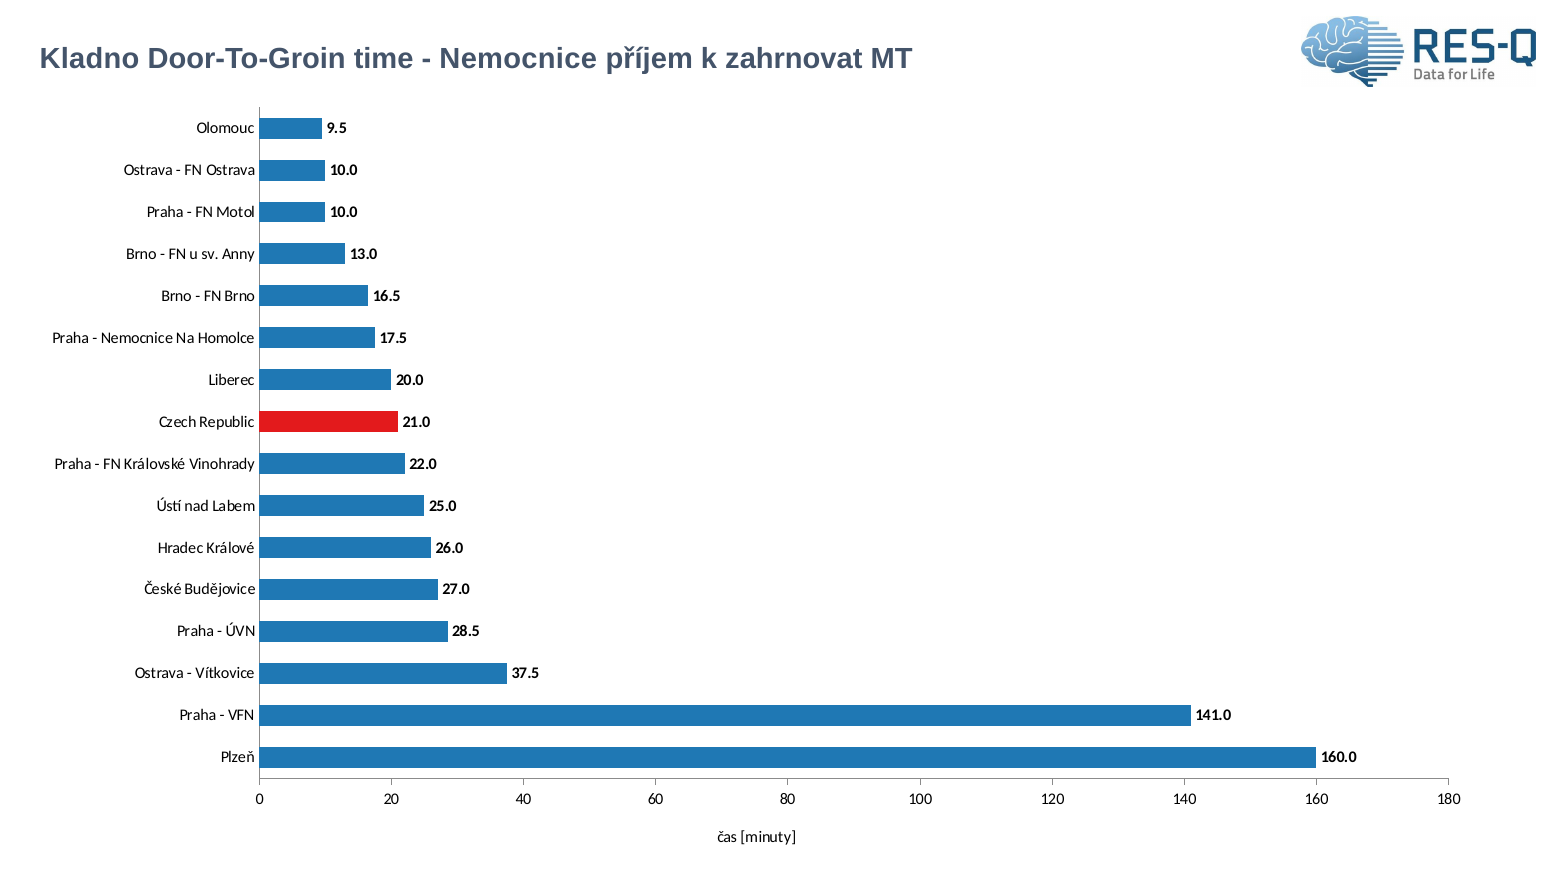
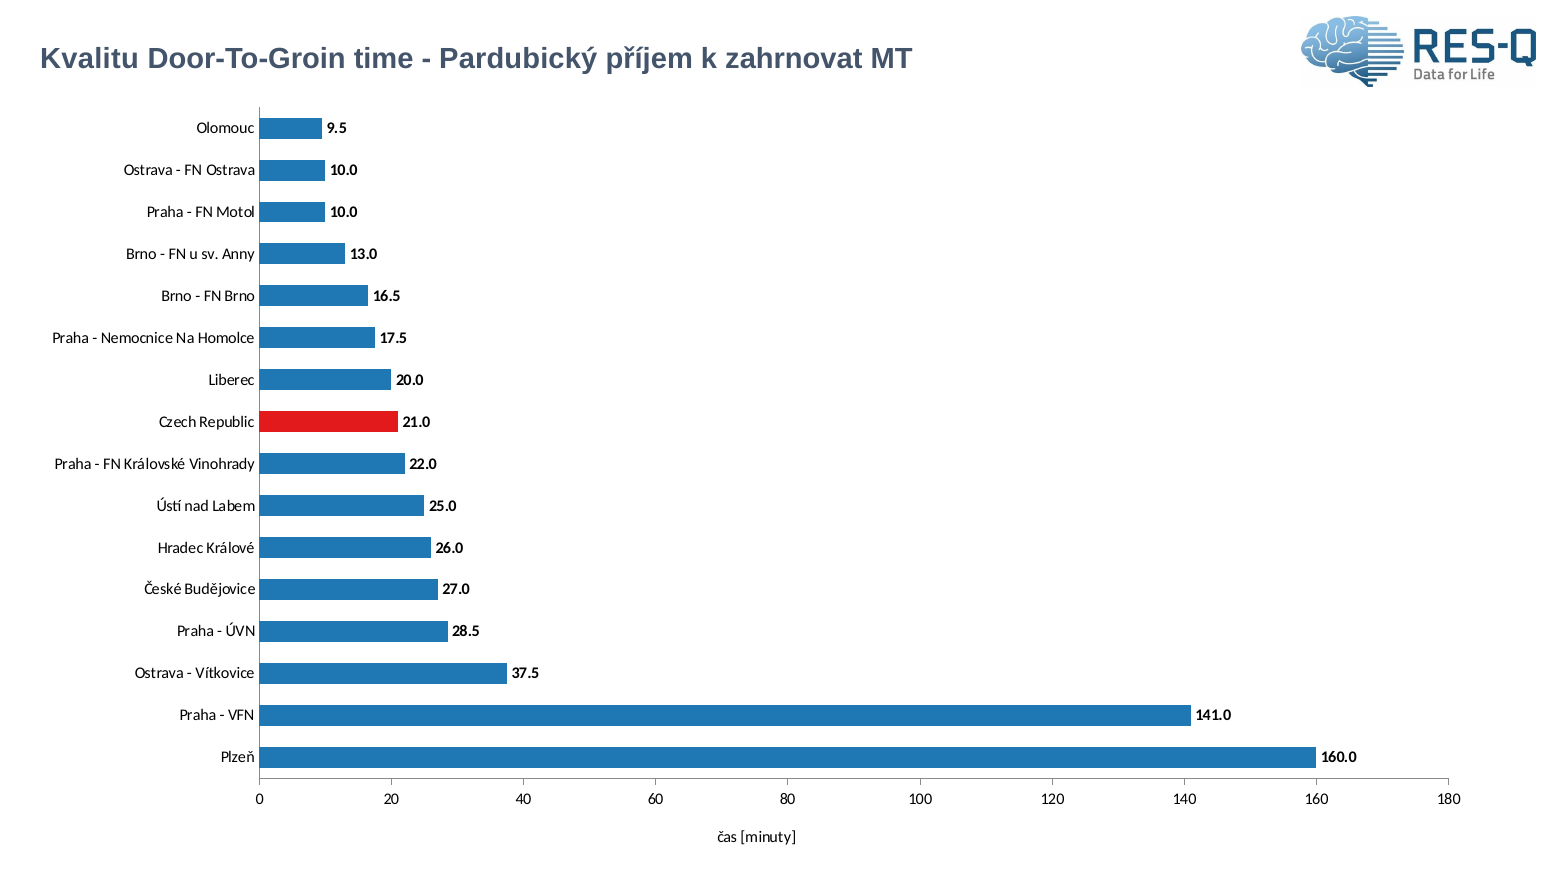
Kladno: Kladno -> Kvalitu
Nemocnice at (518, 59): Nemocnice -> Pardubický
